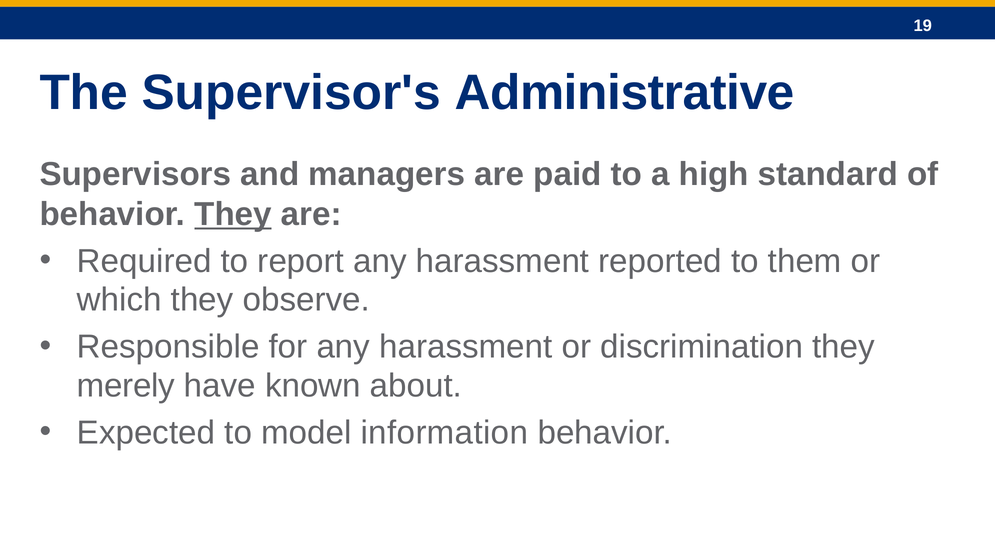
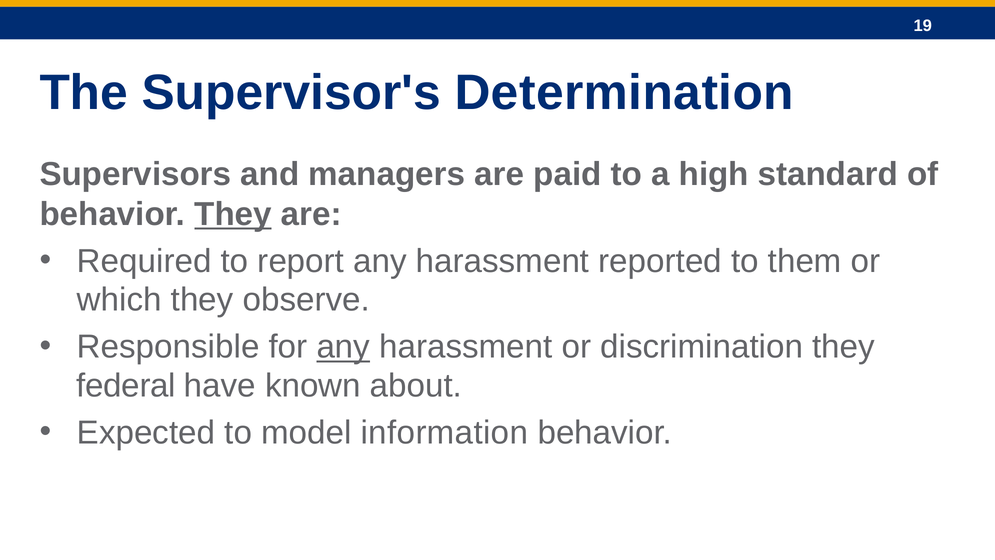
Administrative: Administrative -> Determination
any at (343, 347) underline: none -> present
merely: merely -> federal
